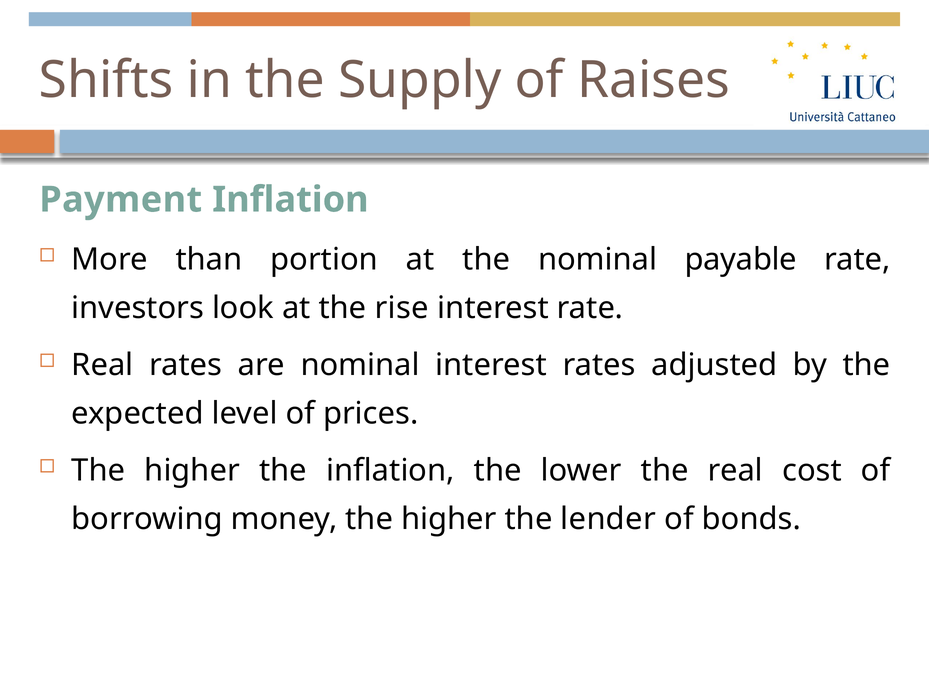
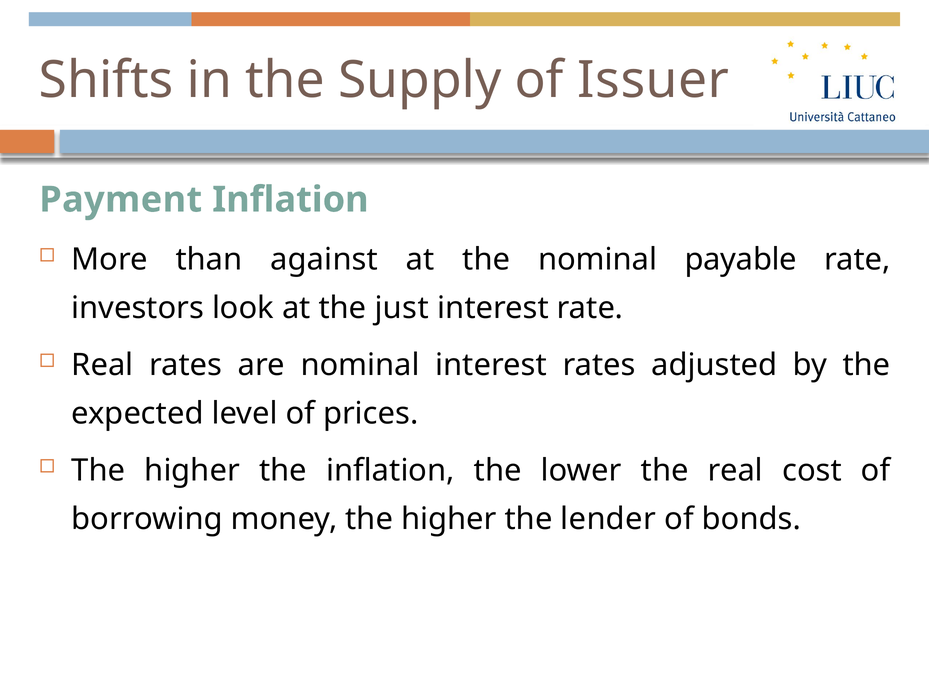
Raises: Raises -> Issuer
portion: portion -> against
rise: rise -> just
